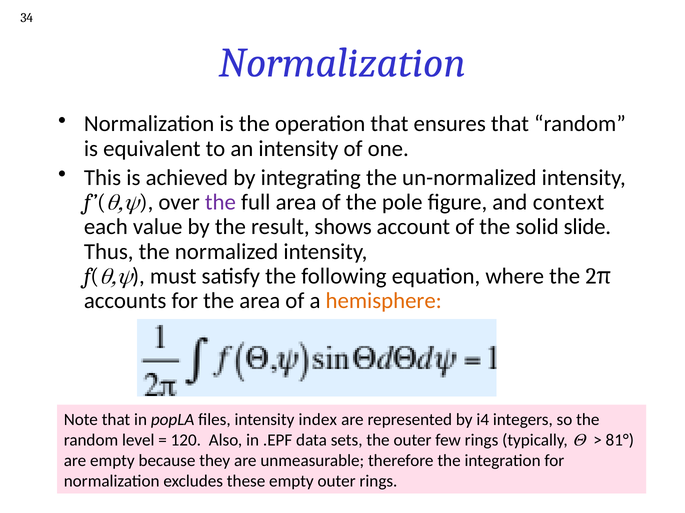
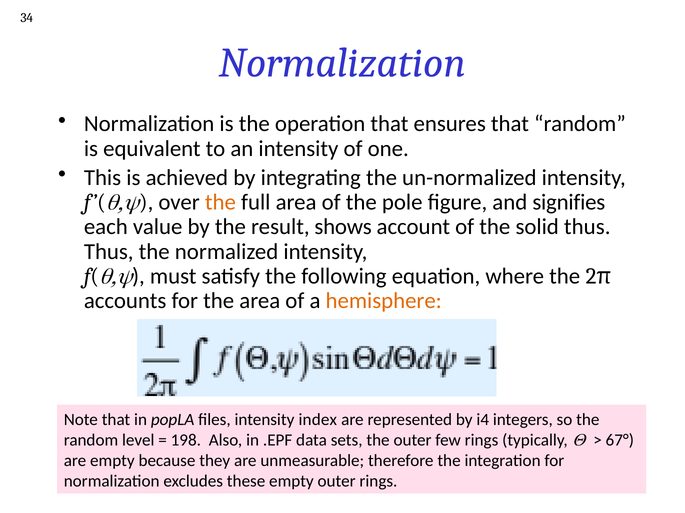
the at (220, 203) colour: purple -> orange
context: context -> signifies
solid slide: slide -> thus
120: 120 -> 198
81°: 81° -> 67°
